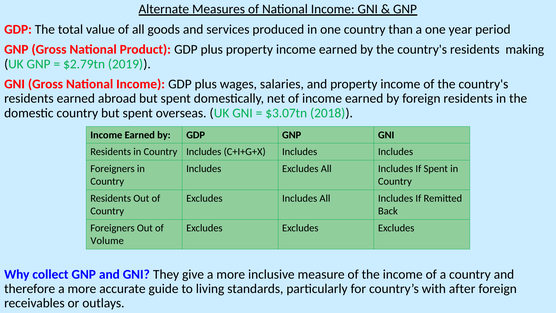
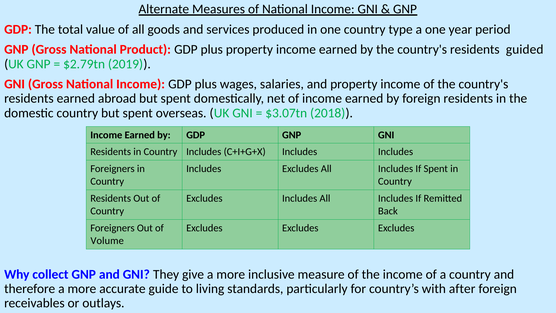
than: than -> type
making: making -> guided
